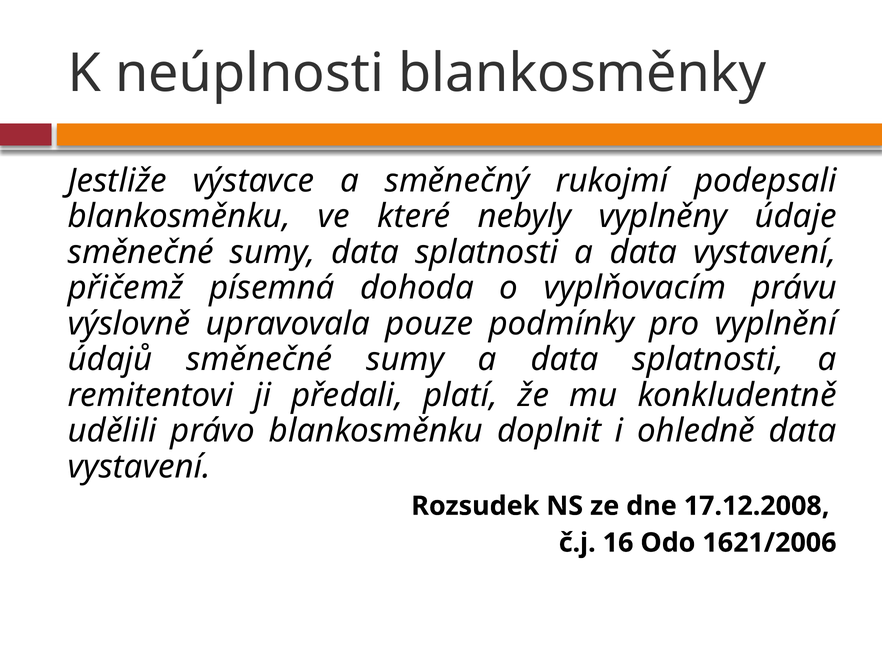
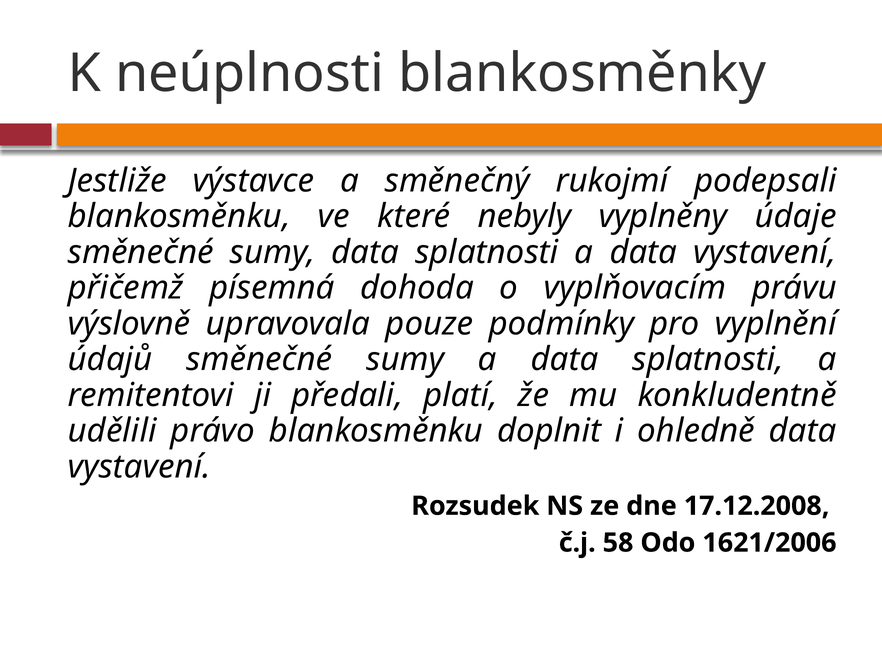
16: 16 -> 58
